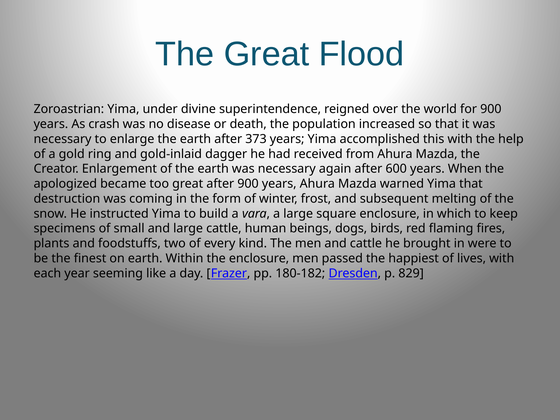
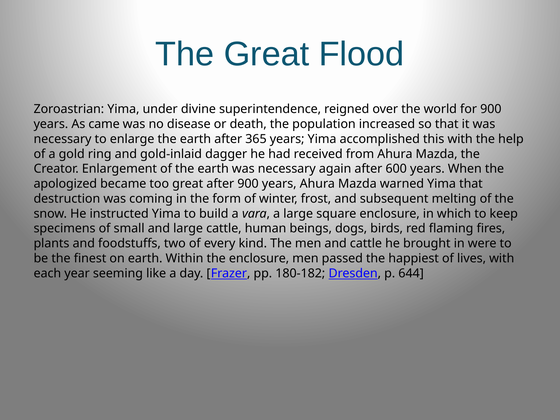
crash: crash -> came
373: 373 -> 365
829: 829 -> 644
